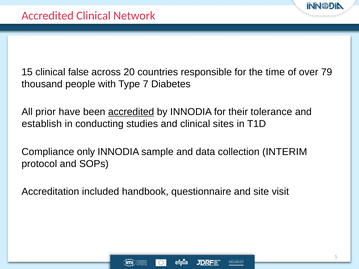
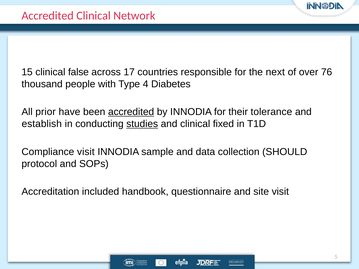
20: 20 -> 17
time: time -> next
79: 79 -> 76
7: 7 -> 4
studies underline: none -> present
sites: sites -> fixed
Compliance only: only -> visit
INTERIM: INTERIM -> SHOULD
